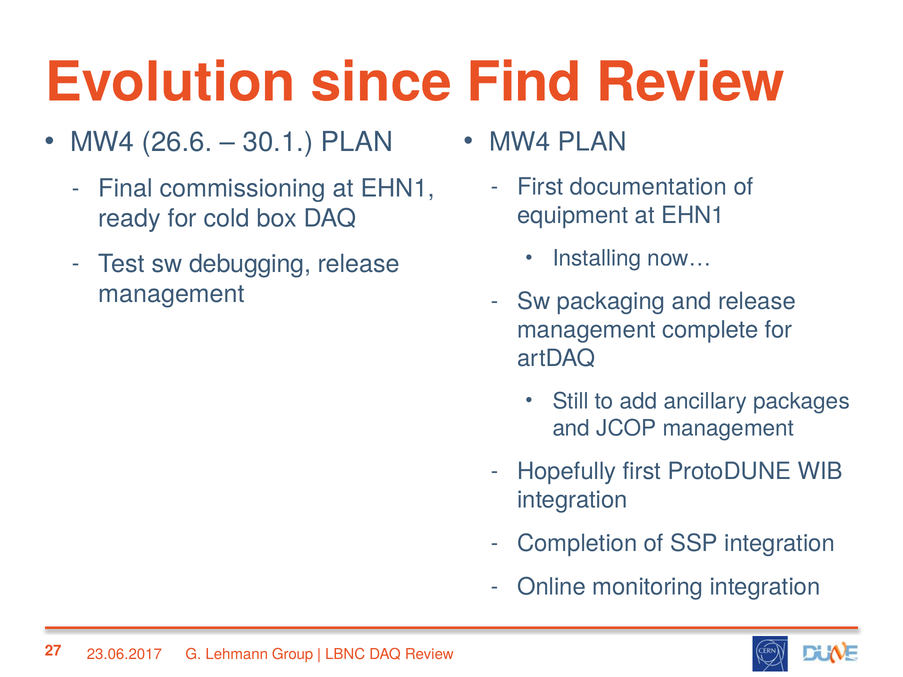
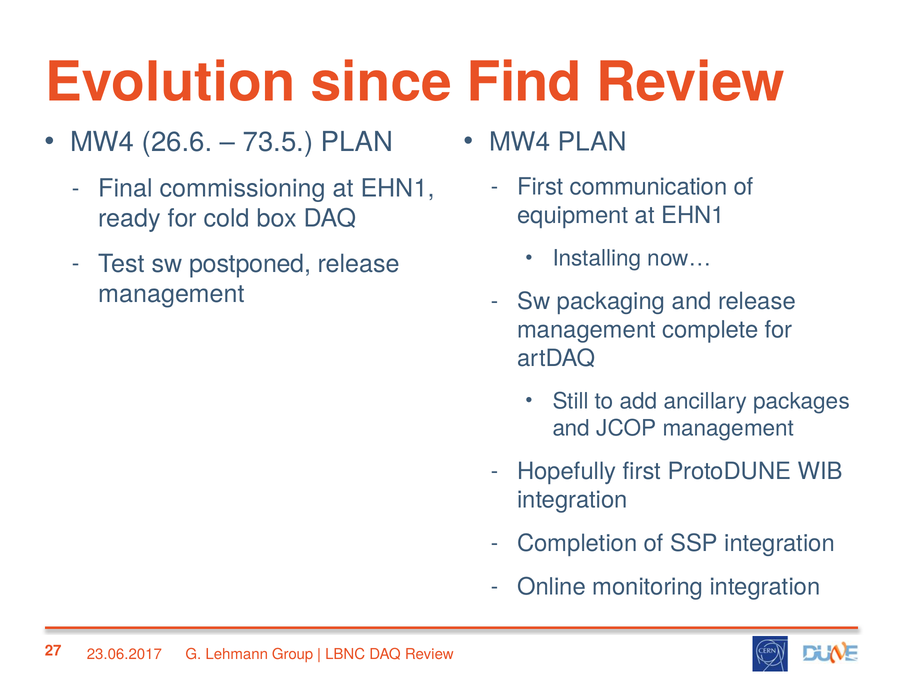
30.1: 30.1 -> 73.5
documentation: documentation -> communication
debugging: debugging -> postponed
